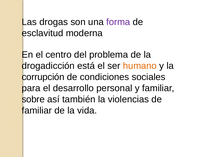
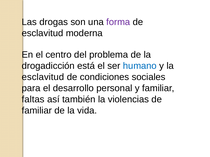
humano colour: orange -> blue
corrupción at (43, 77): corrupción -> esclavitud
sobre: sobre -> faltas
